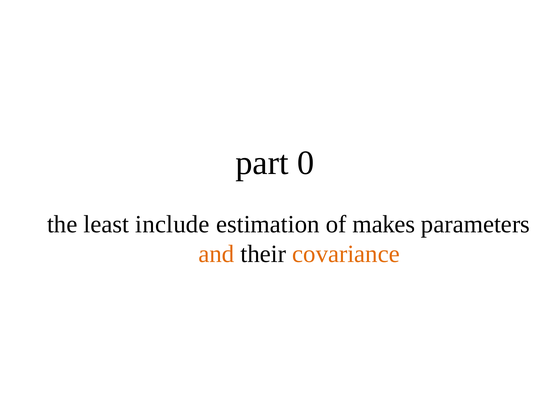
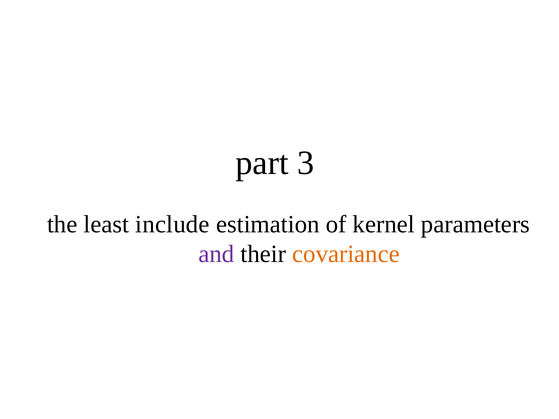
0: 0 -> 3
makes: makes -> kernel
and colour: orange -> purple
